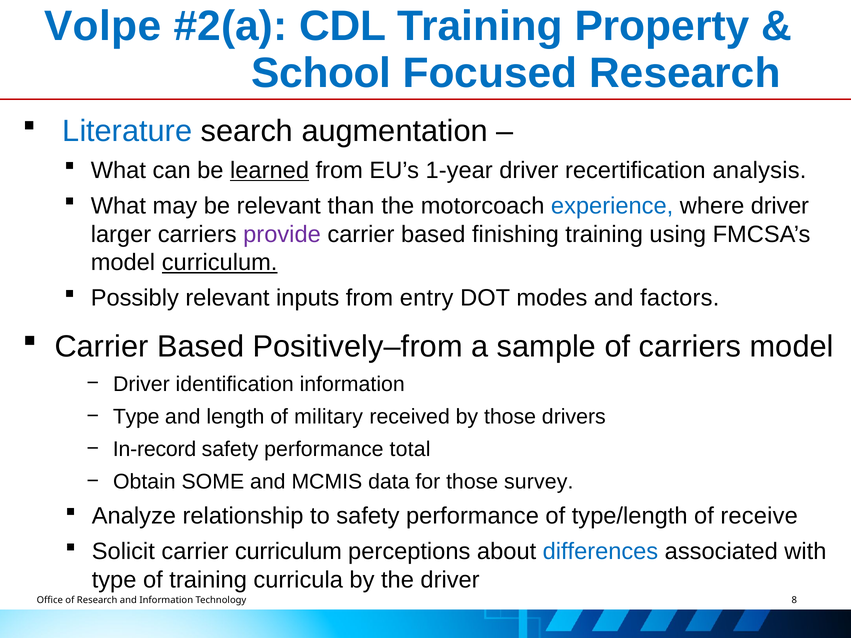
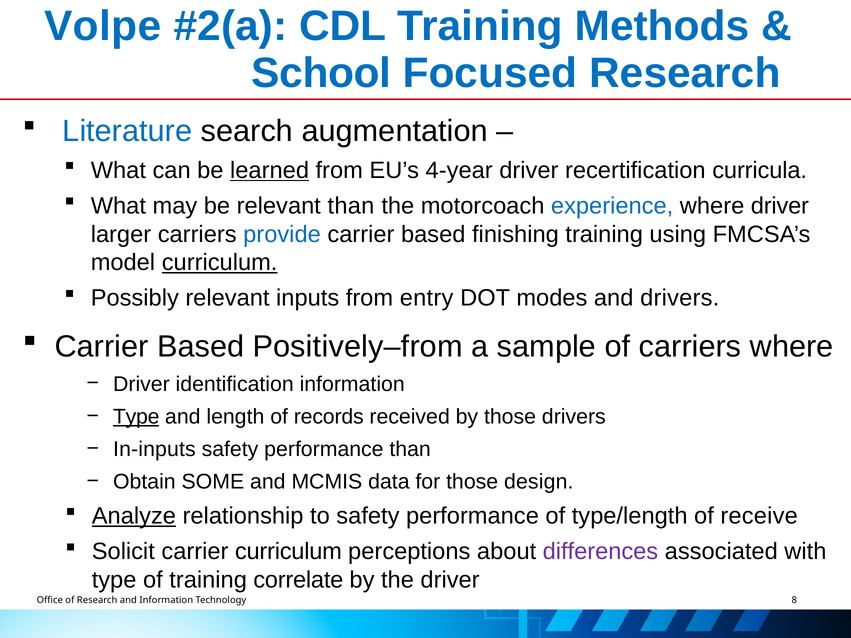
Property: Property -> Methods
1‑year: 1‑year -> 4‑year
analysis: analysis -> curricula
provide colour: purple -> blue
and factors: factors -> drivers
carriers model: model -> where
Type at (136, 417) underline: none -> present
military: military -> records
In-record: In-record -> In-inputs
performance total: total -> than
survey: survey -> design
Analyze underline: none -> present
differences colour: blue -> purple
curricula: curricula -> correlate
